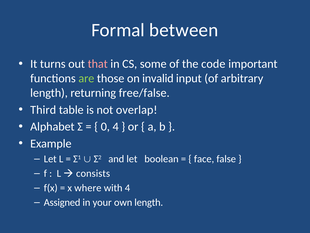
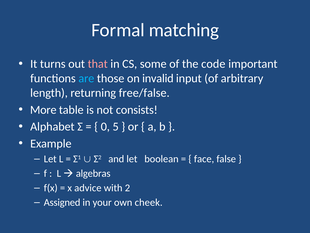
between: between -> matching
are colour: light green -> light blue
Third: Third -> More
overlap: overlap -> consists
0 4: 4 -> 5
consists: consists -> algebras
where: where -> advice
with 4: 4 -> 2
own length: length -> cheek
